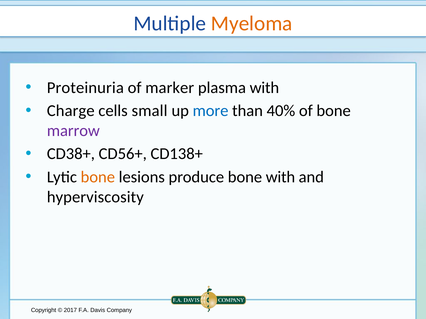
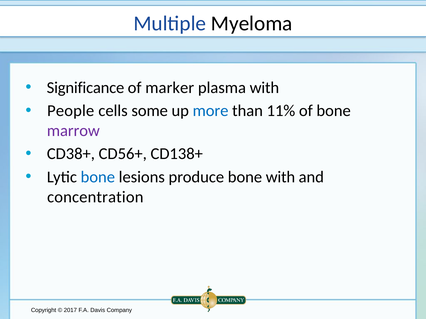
Myeloma colour: orange -> black
Proteinuria: Proteinuria -> Significance
Charge: Charge -> People
small: small -> some
40%: 40% -> 11%
bone at (98, 177) colour: orange -> blue
hyperviscosity: hyperviscosity -> concentration
